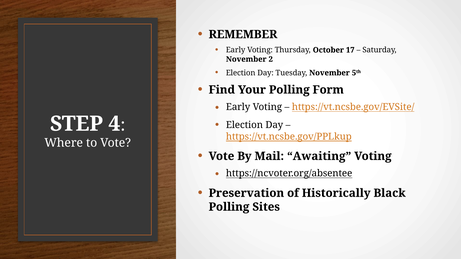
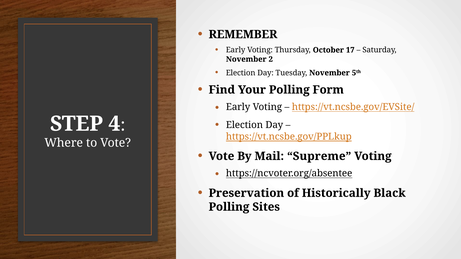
Awaiting: Awaiting -> Supreme
